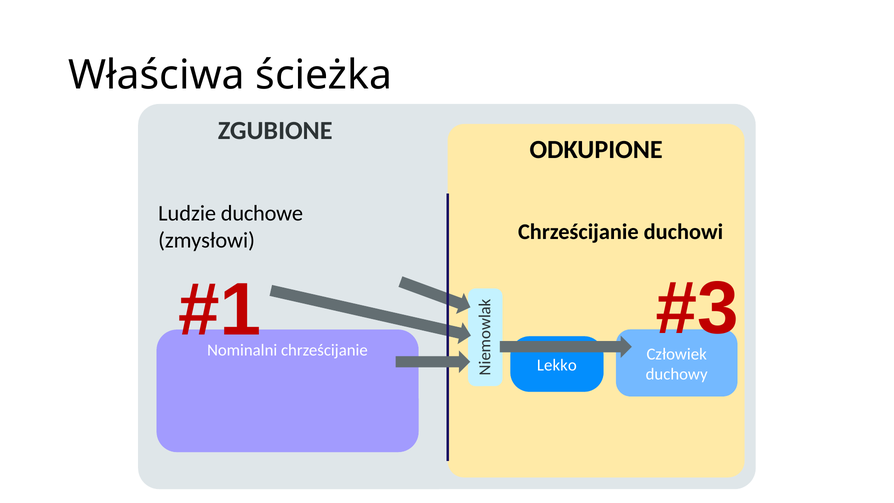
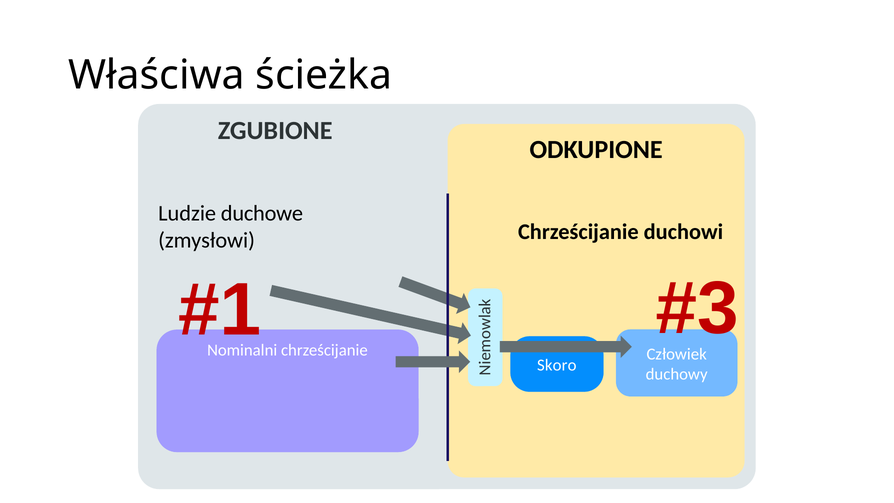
Lekko: Lekko -> Skoro
